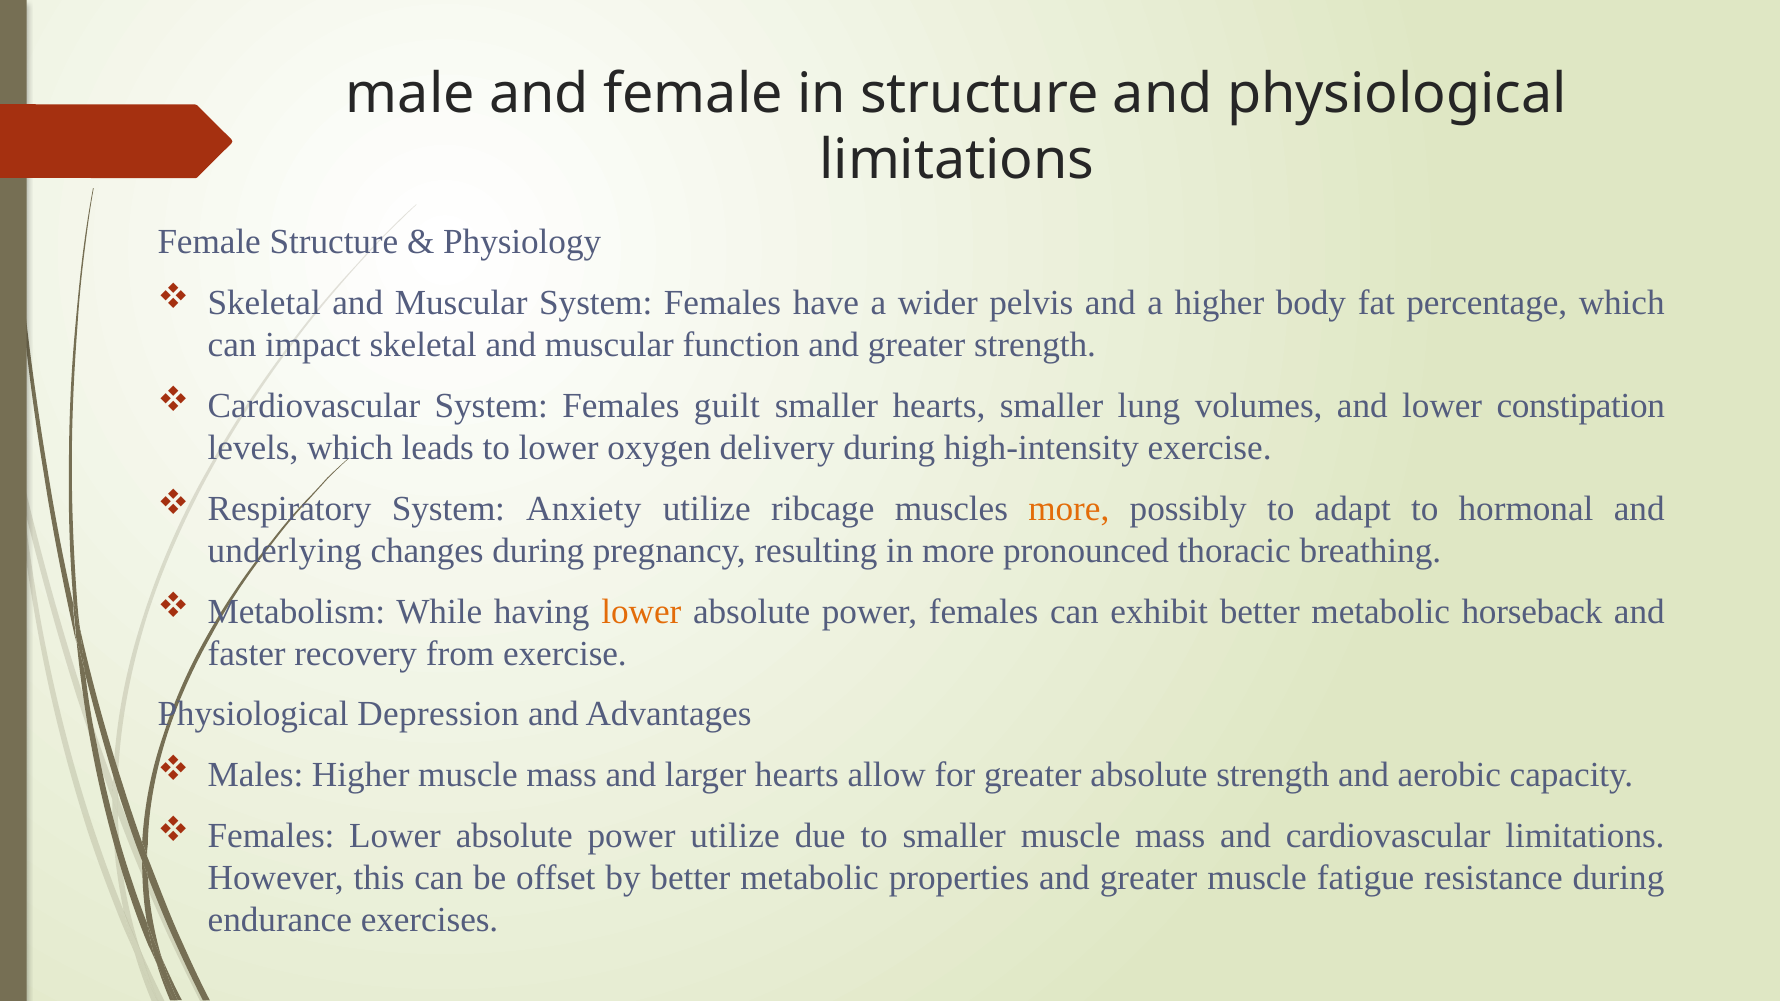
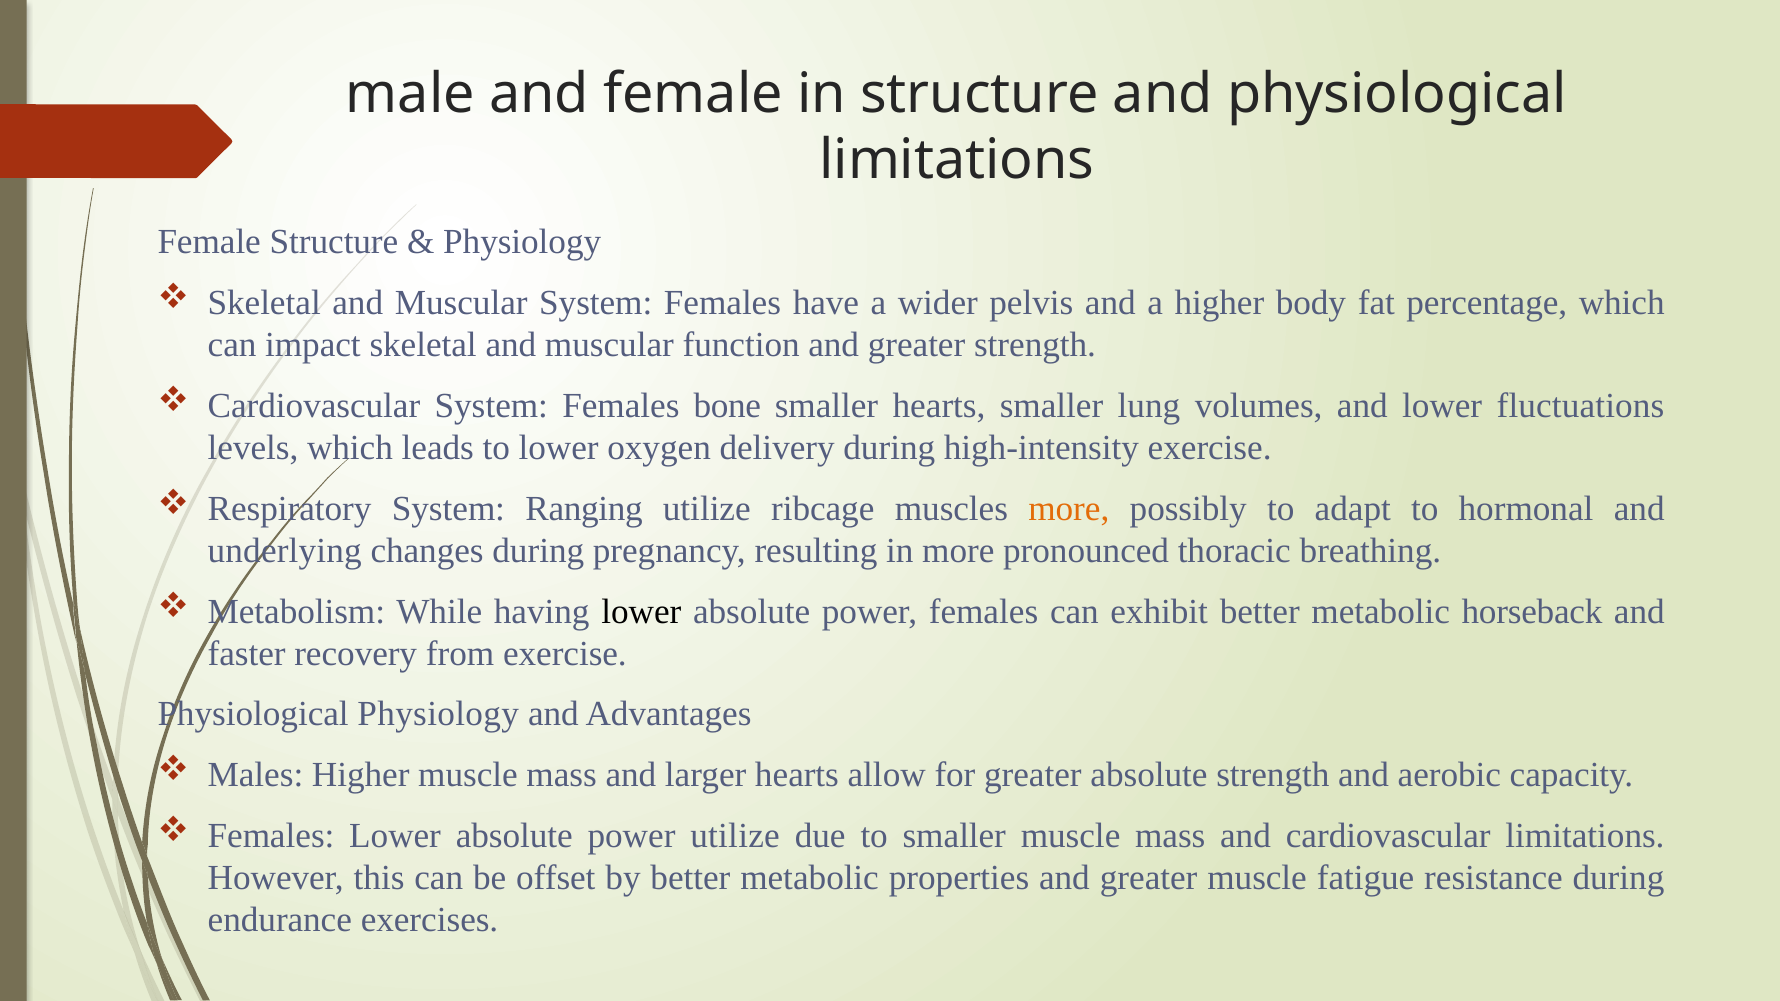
guilt: guilt -> bone
constipation: constipation -> fluctuations
Anxiety: Anxiety -> Ranging
lower at (641, 612) colour: orange -> black
Physiological Depression: Depression -> Physiology
